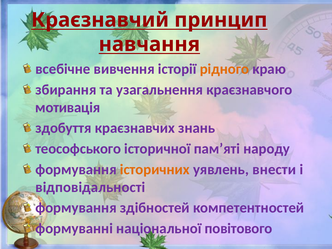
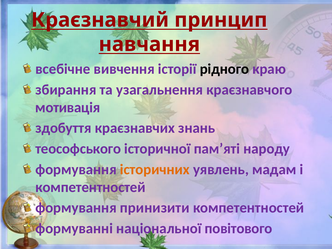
рідного colour: orange -> black
внести: внести -> мадам
відповідальності at (90, 187): відповідальності -> компетентностей
здібностей: здібностей -> принизити
